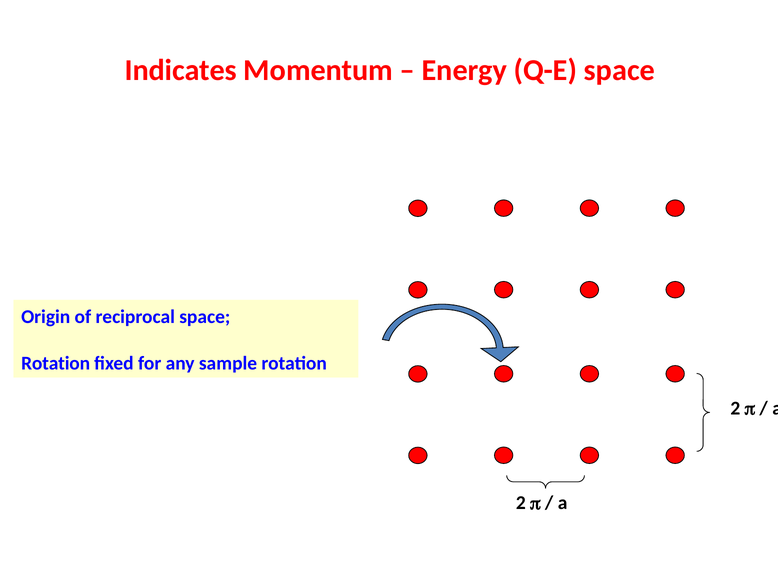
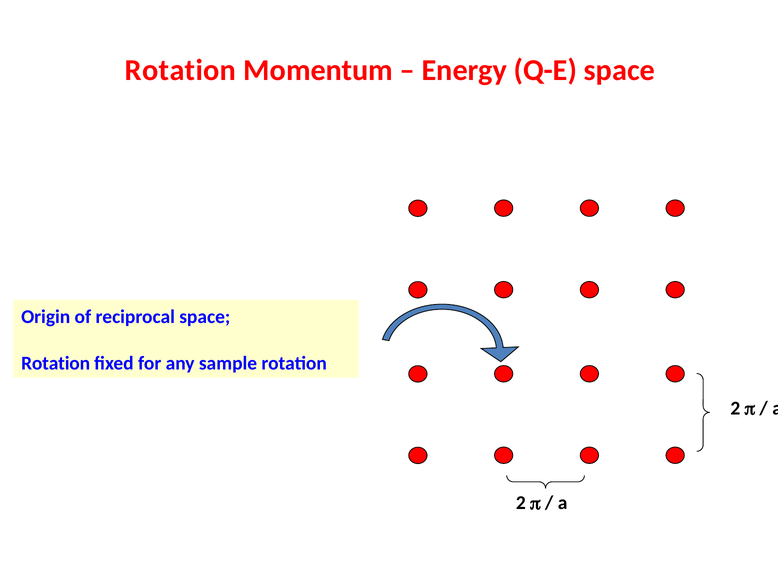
Indicates at (181, 70): Indicates -> Rotation
